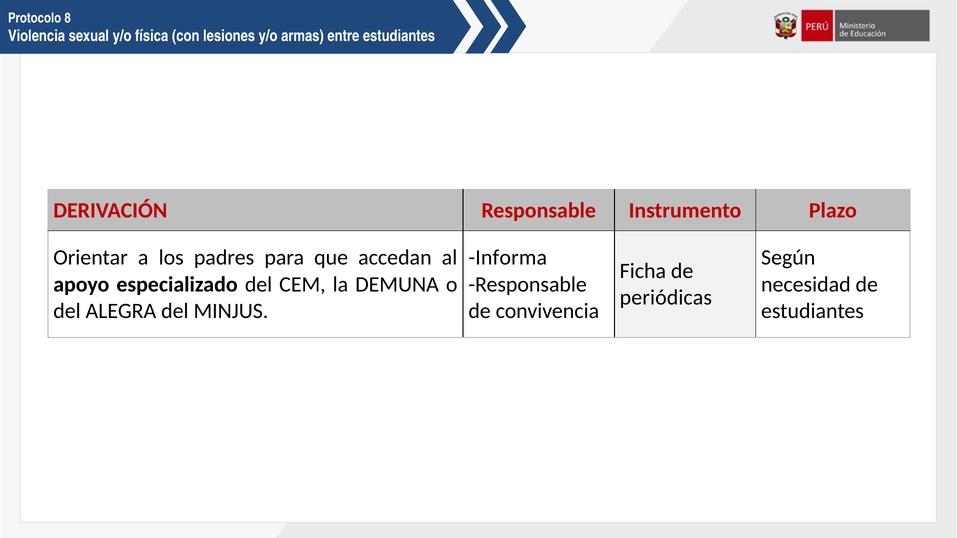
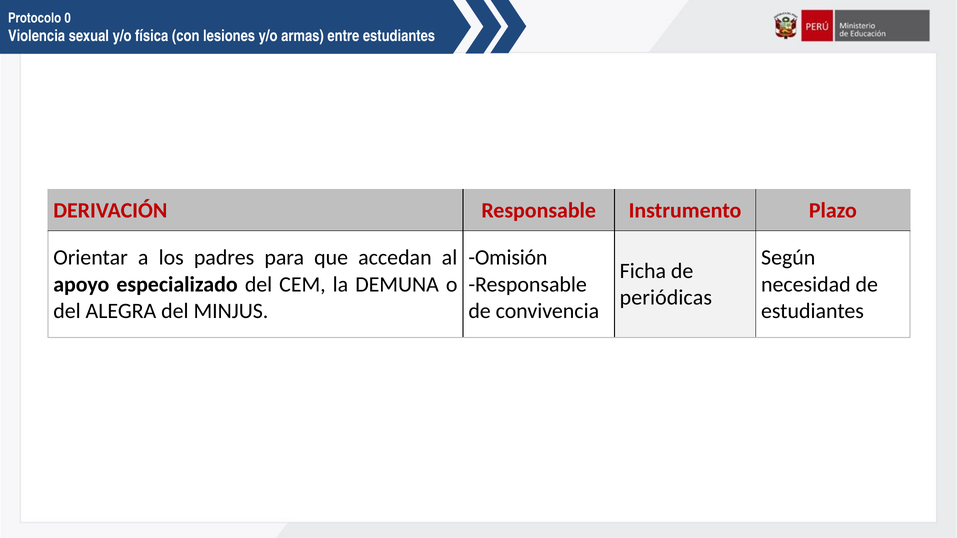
8: 8 -> 0
Informa: Informa -> Omisión
